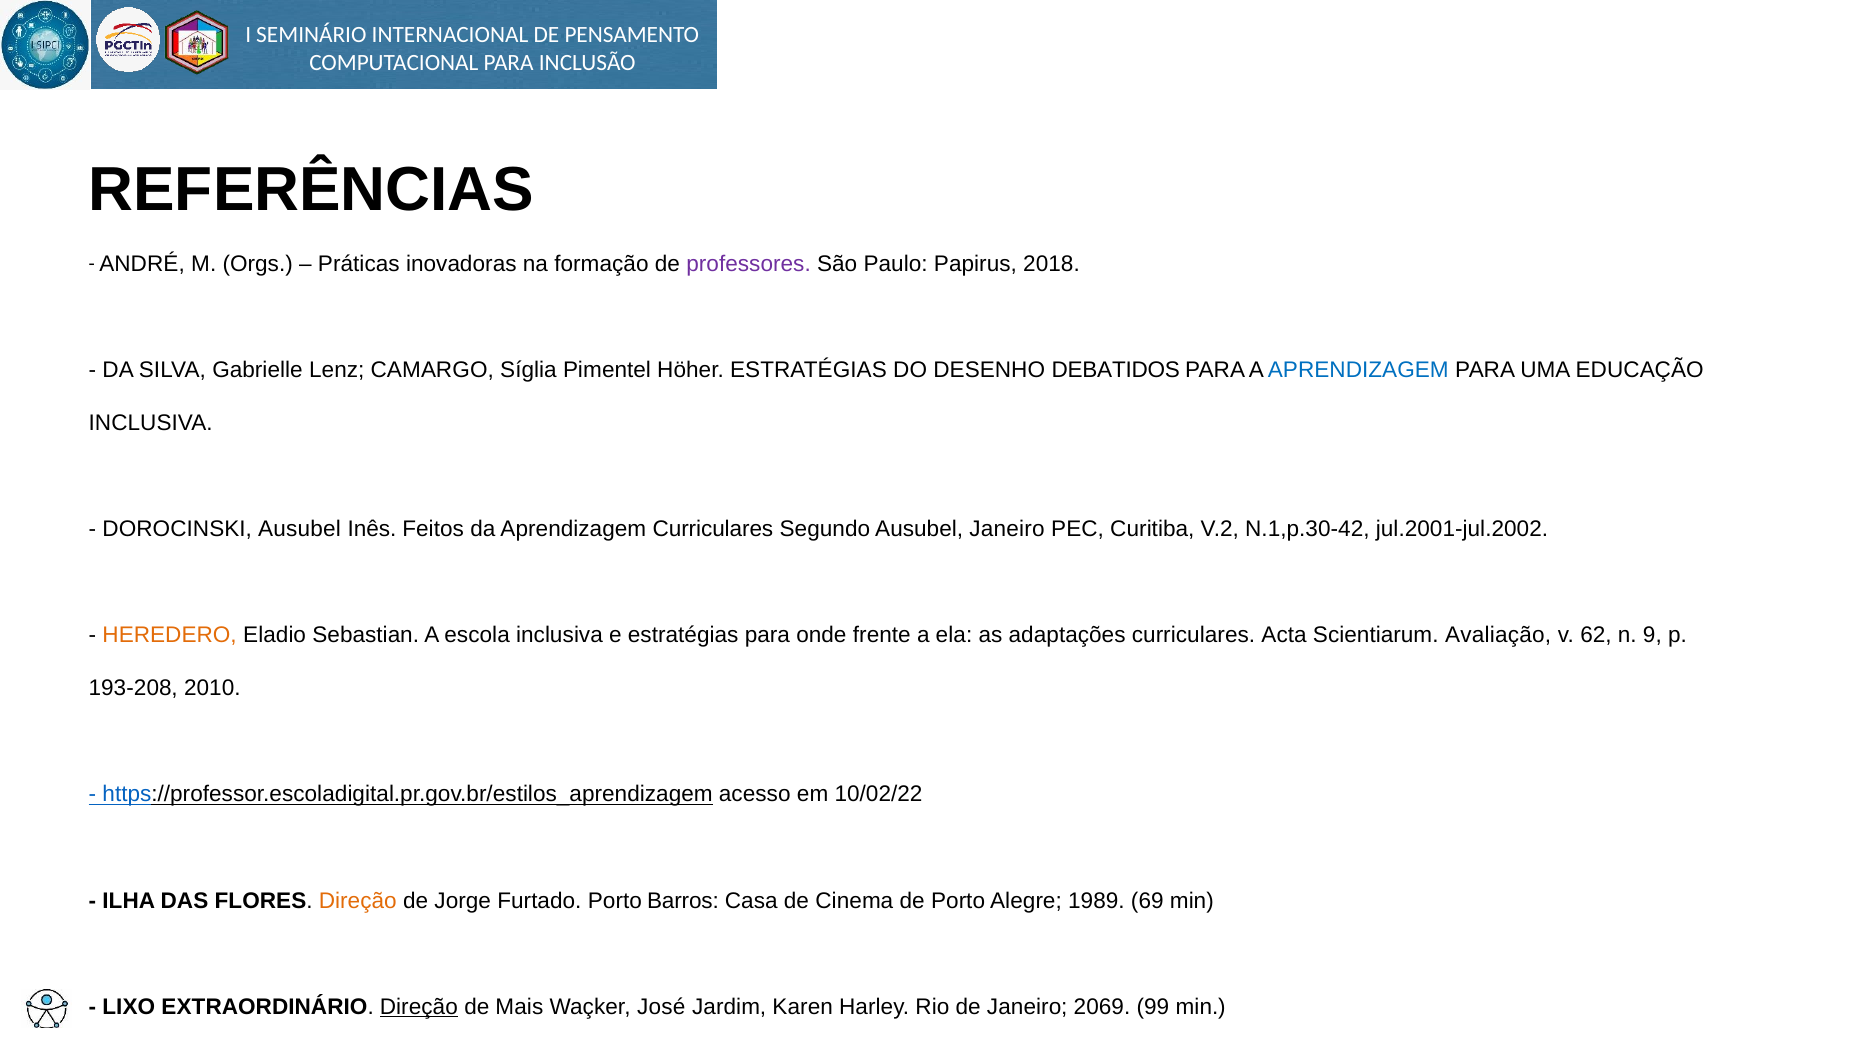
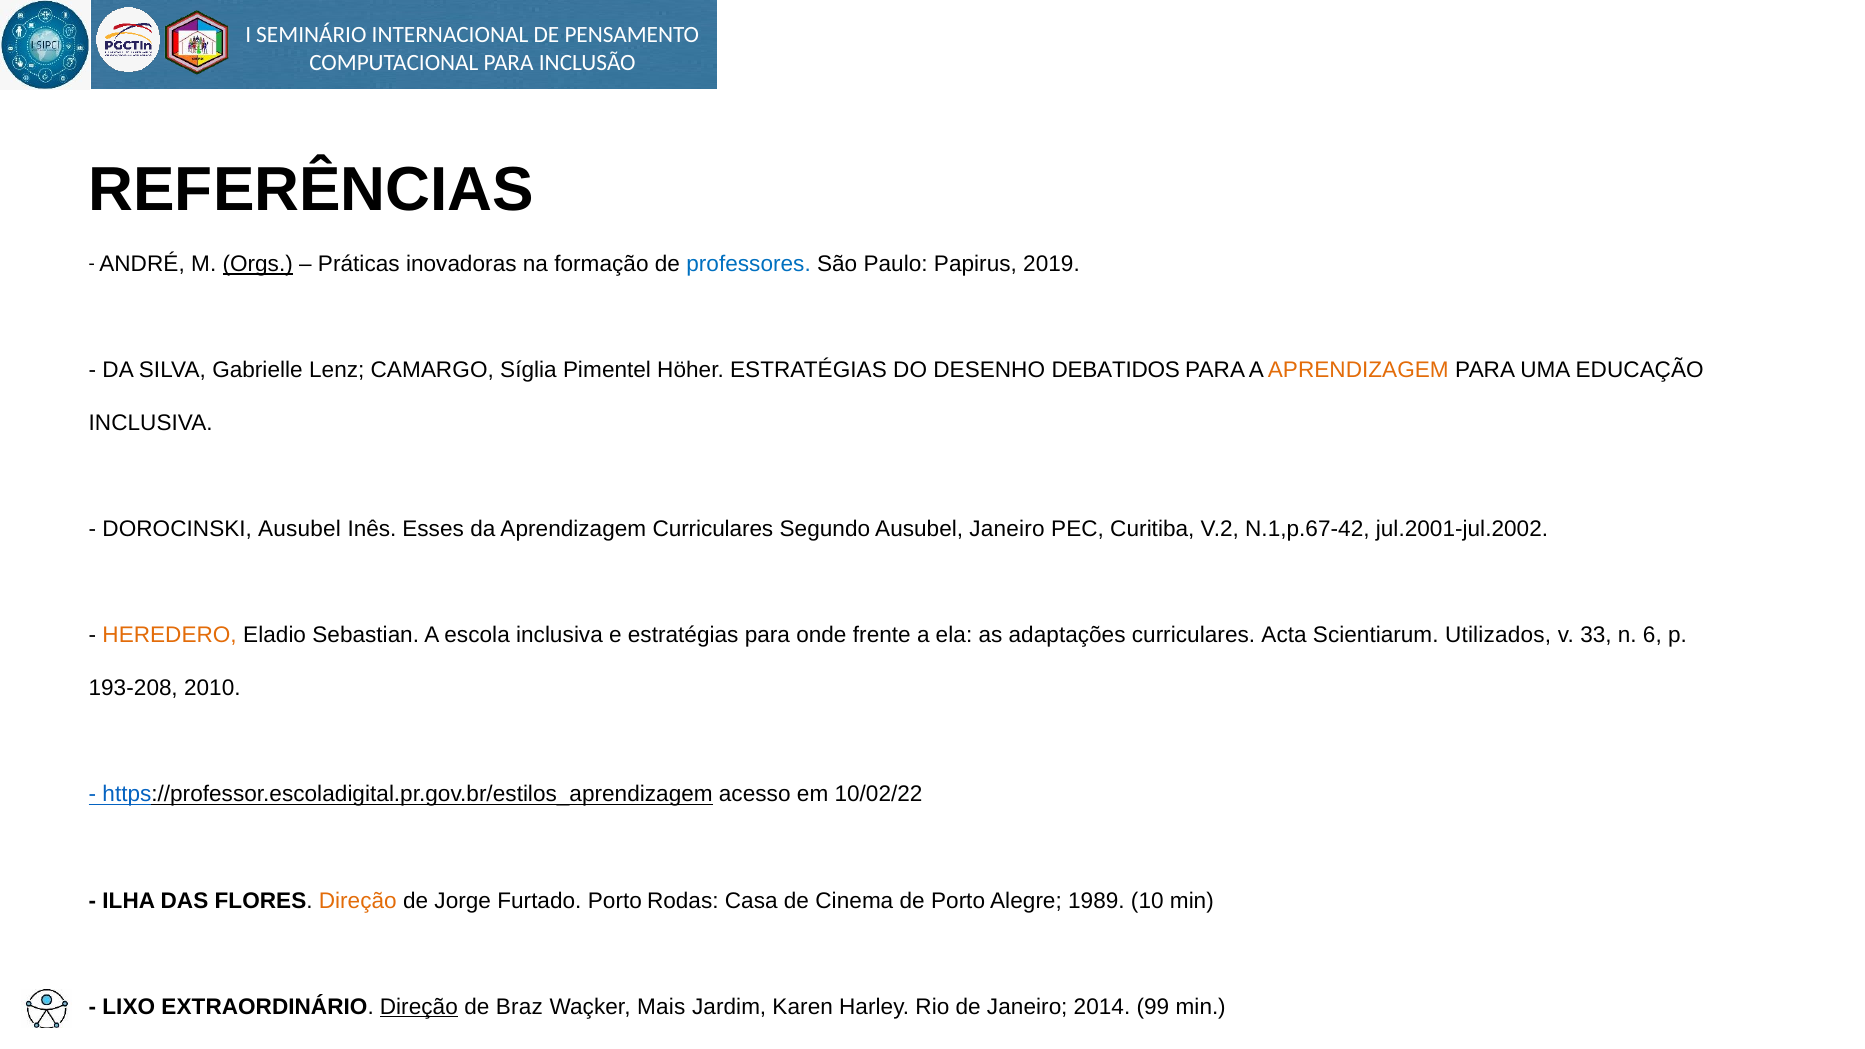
Orgs underline: none -> present
professores colour: purple -> blue
2018: 2018 -> 2019
APRENDIZAGEM at (1358, 370) colour: blue -> orange
Feitos: Feitos -> Esses
N.1,p.30-42: N.1,p.30-42 -> N.1,p.67-42
Scientiarum Avaliação: Avaliação -> Utilizados
62: 62 -> 33
9: 9 -> 6
Barros: Barros -> Rodas
69: 69 -> 10
Mais: Mais -> Braz
Waçker José: José -> Mais
2069: 2069 -> 2014
